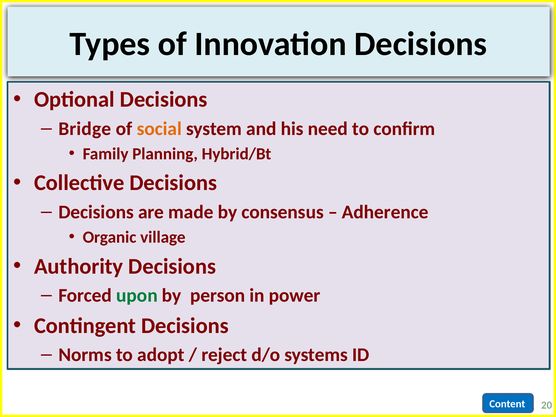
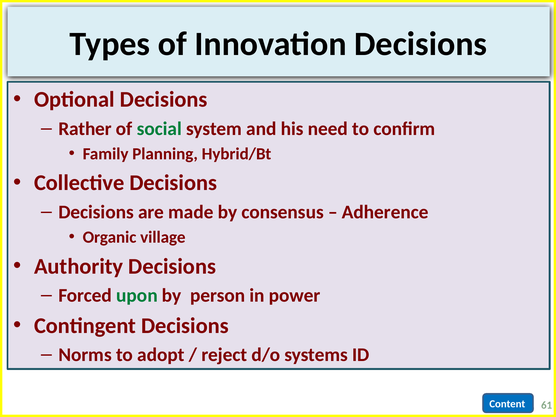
Bridge: Bridge -> Rather
social colour: orange -> green
20: 20 -> 61
